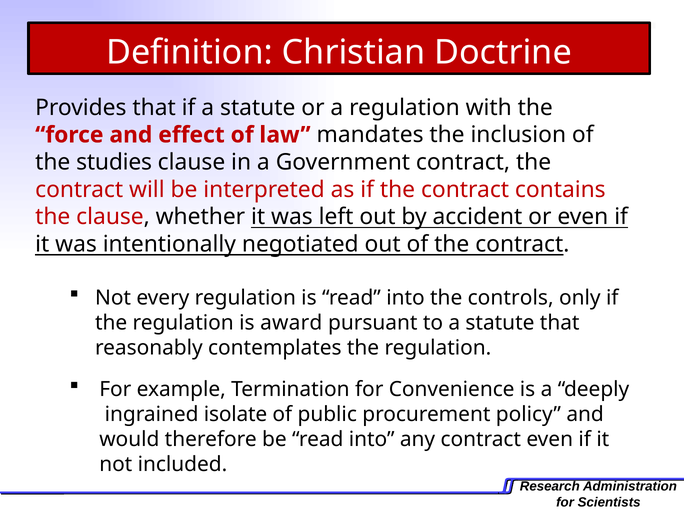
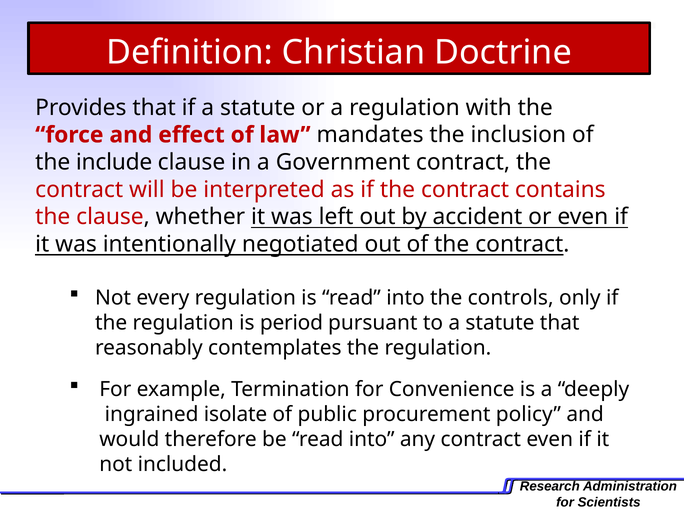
studies: studies -> include
award: award -> period
